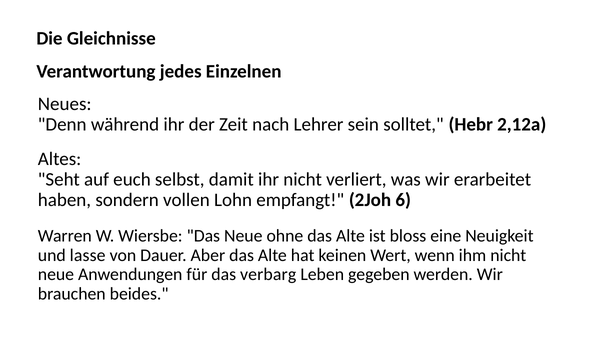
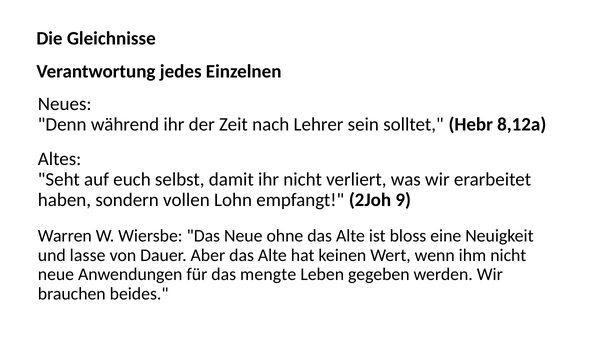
2,12a: 2,12a -> 8,12a
6: 6 -> 9
verbarg: verbarg -> mengte
